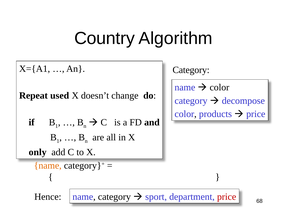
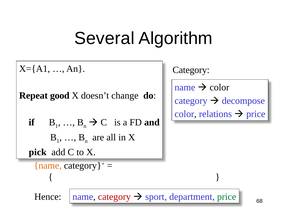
Country: Country -> Several
used: used -> good
products: products -> relations
only: only -> pick
category at (114, 197) colour: black -> red
price at (227, 197) colour: red -> green
